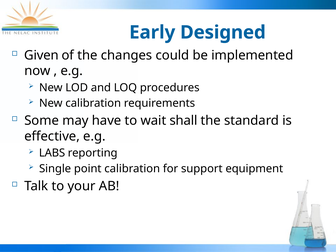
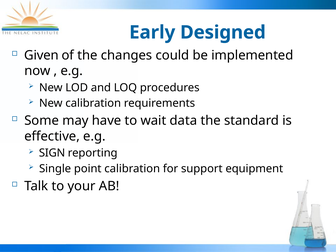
shall: shall -> data
LABS: LABS -> SIGN
